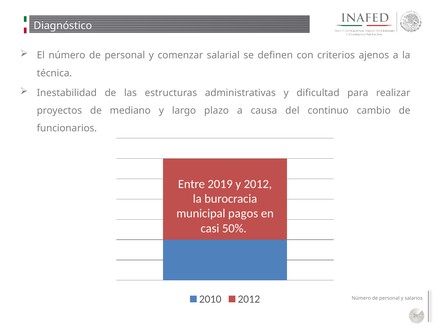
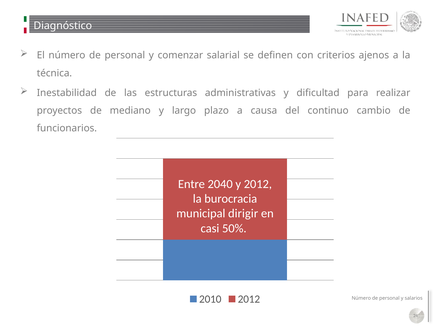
2019: 2019 -> 2040
pagos: pagos -> dirigir
